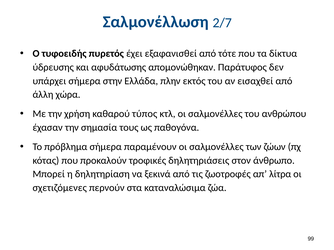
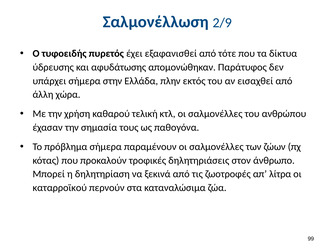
2/7: 2/7 -> 2/9
τύπος: τύπος -> τελική
σχετιζόμενες: σχετιζόμενες -> καταρροϊκού
